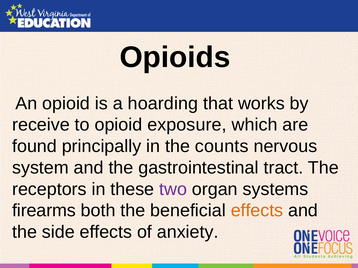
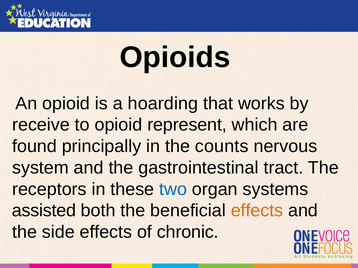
exposure: exposure -> represent
two colour: purple -> blue
firearms: firearms -> assisted
anxiety: anxiety -> chronic
